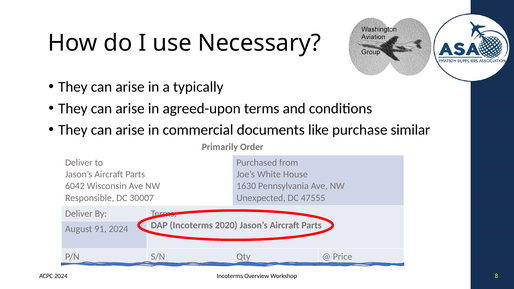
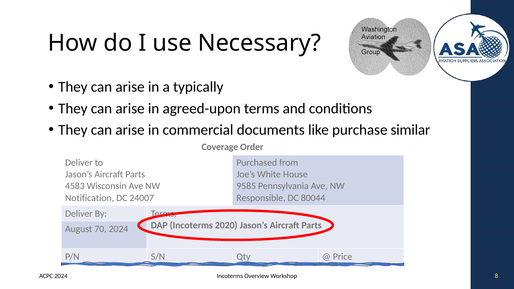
Primarily: Primarily -> Coverage
6042: 6042 -> 4583
1630: 1630 -> 9585
Responsible: Responsible -> Notification
30007: 30007 -> 24007
Unexpected: Unexpected -> Responsible
47555: 47555 -> 80044
91: 91 -> 70
